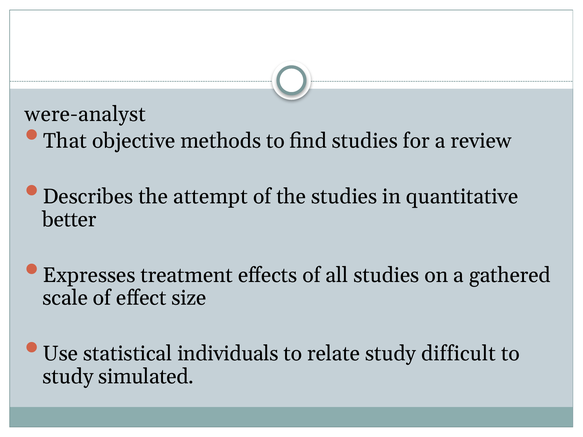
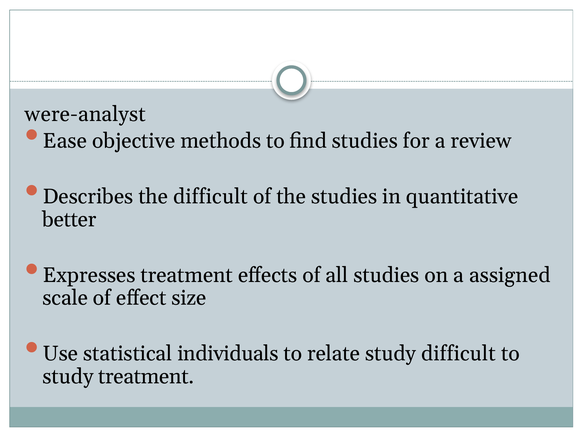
That: That -> Ease
the attempt: attempt -> difficult
gathered: gathered -> assigned
study simulated: simulated -> treatment
